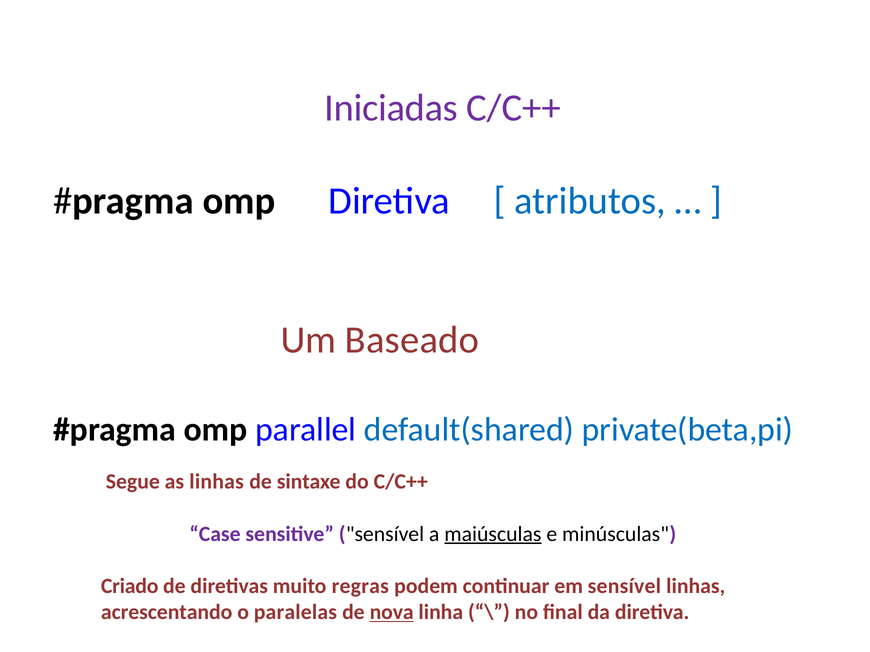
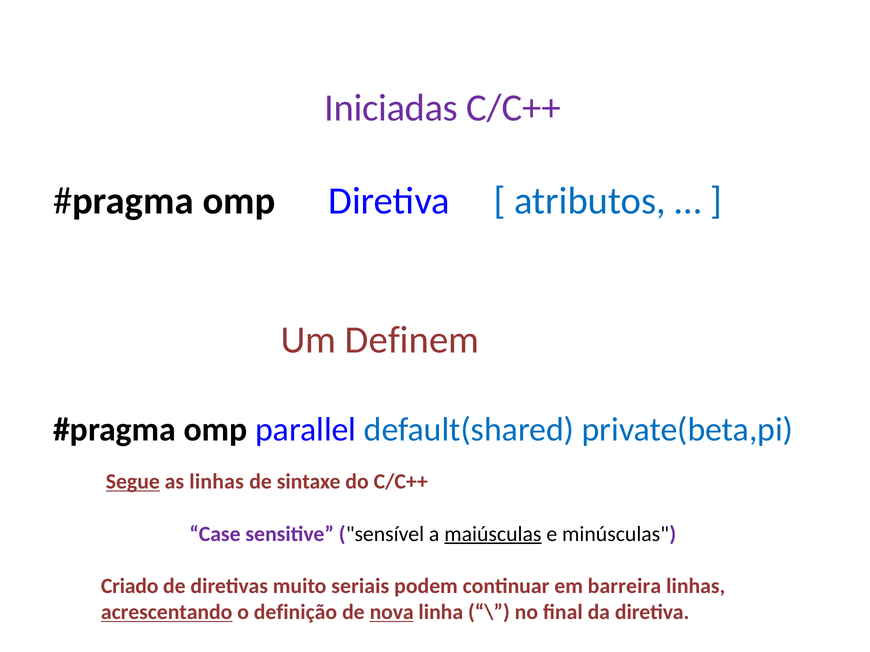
Baseado: Baseado -> Definem
Segue underline: none -> present
regras: regras -> seriais
em sensível: sensível -> barreira
acrescentando underline: none -> present
paralelas: paralelas -> definição
